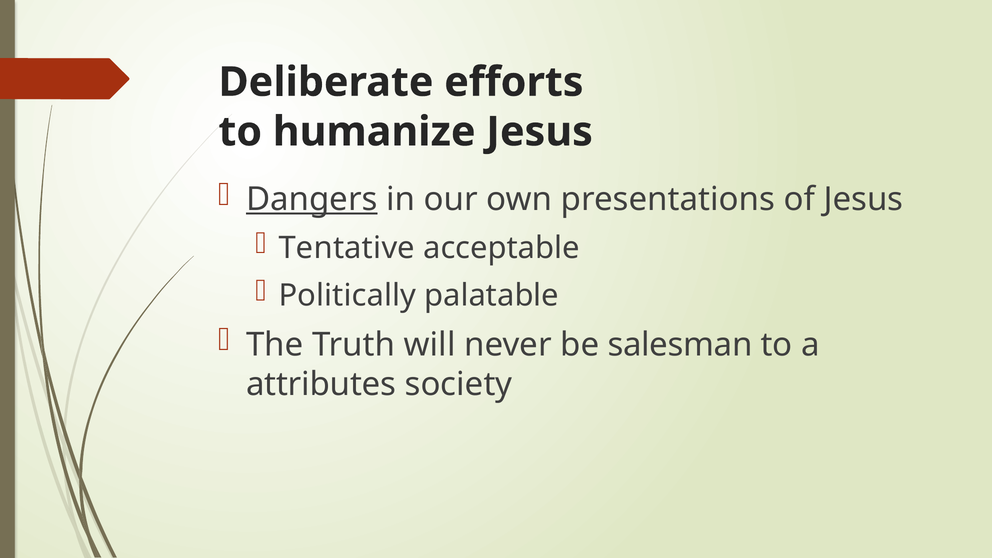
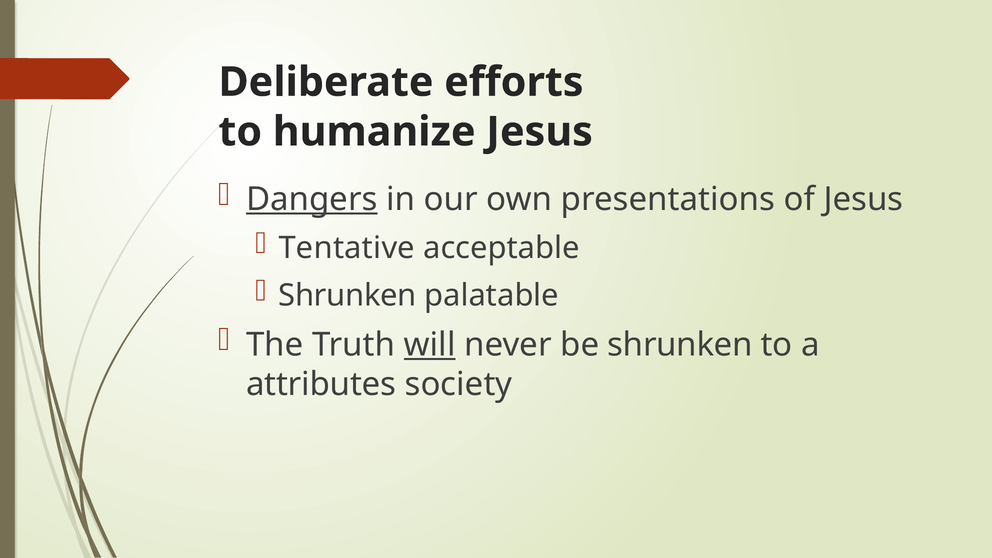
Politically at (347, 296): Politically -> Shrunken
will underline: none -> present
be salesman: salesman -> shrunken
